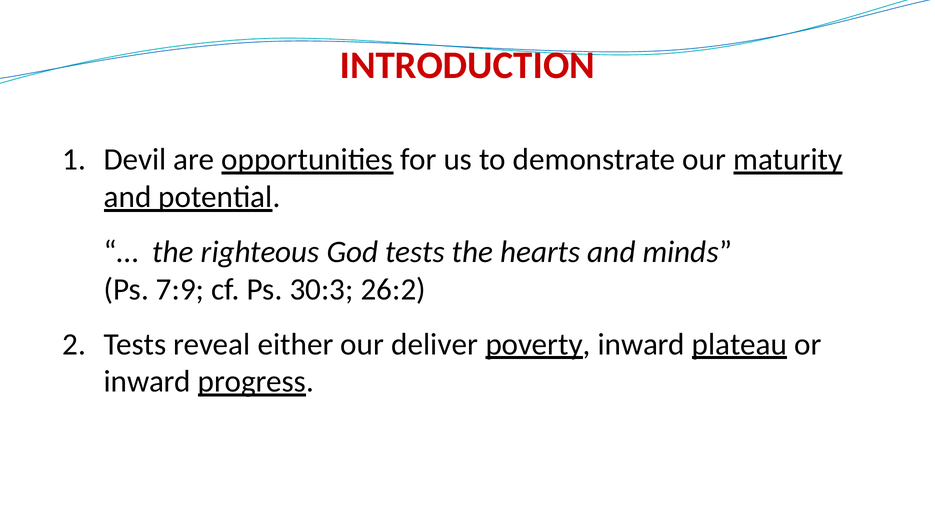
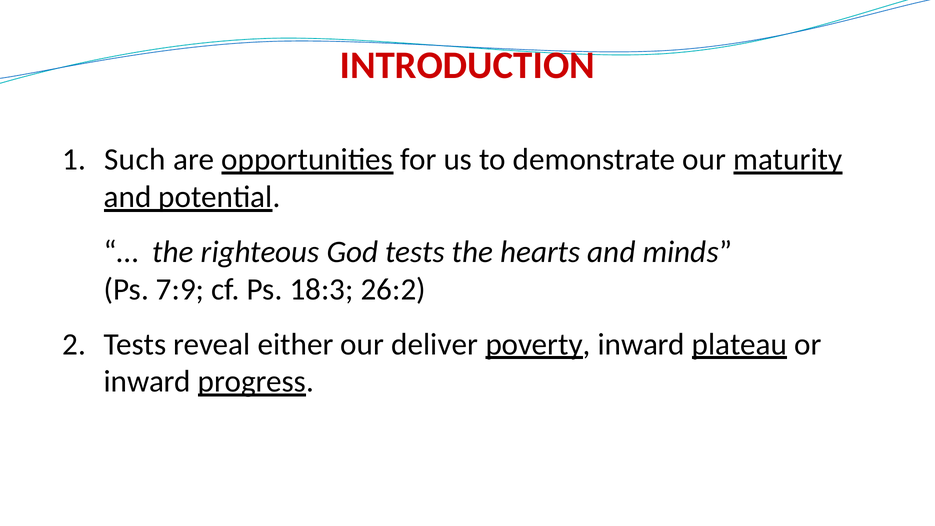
Devil: Devil -> Such
30:3: 30:3 -> 18:3
